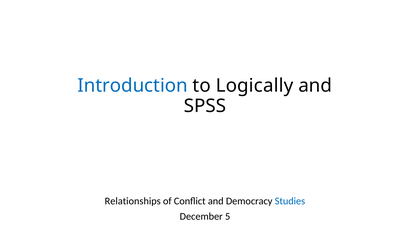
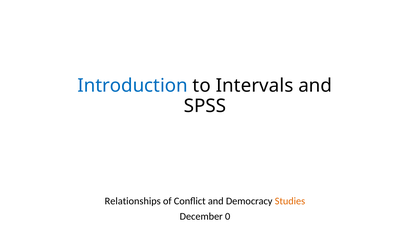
Logically: Logically -> Intervals
Studies colour: blue -> orange
5: 5 -> 0
